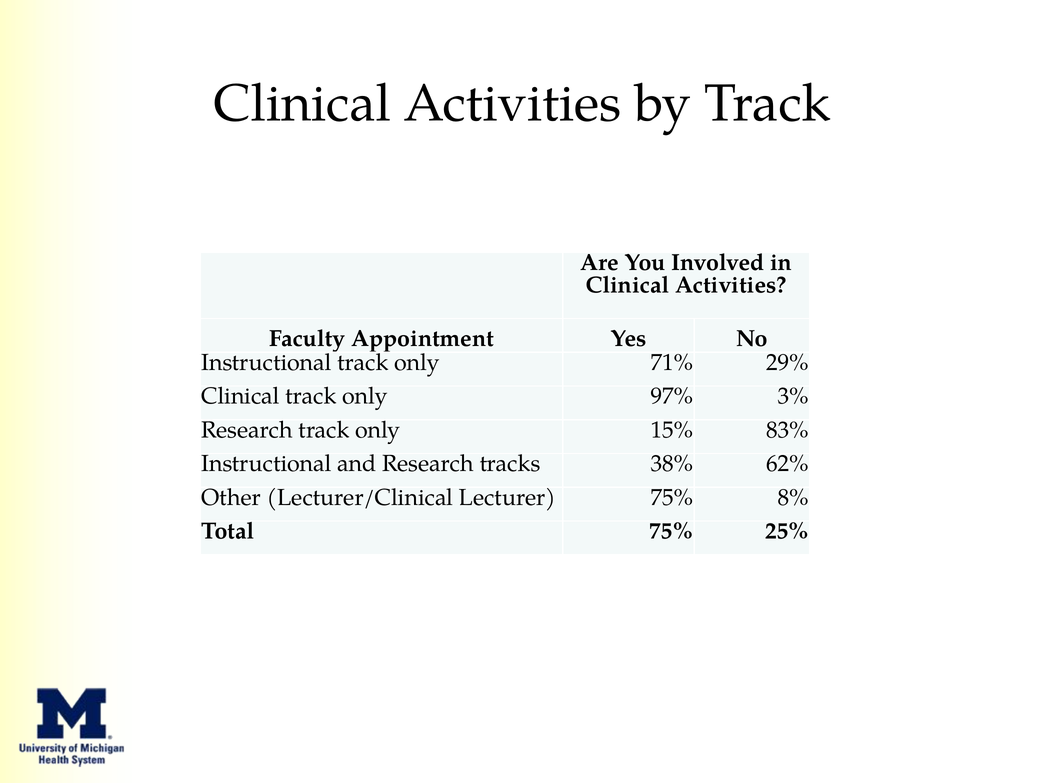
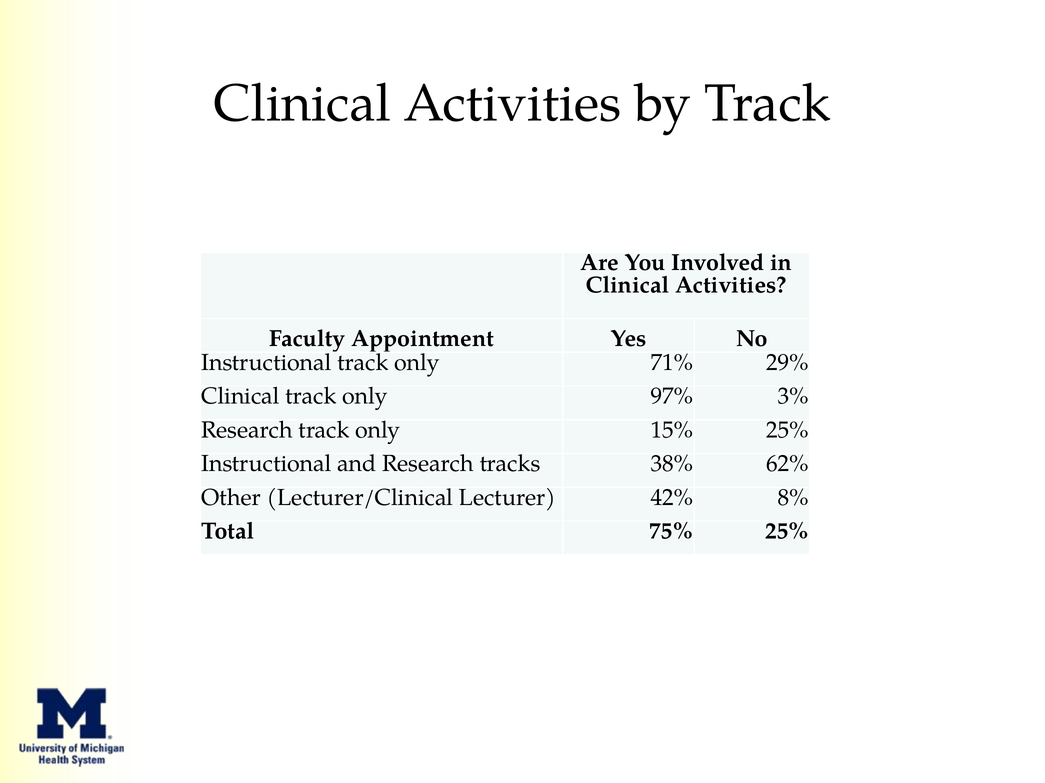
15% 83%: 83% -> 25%
Lecturer 75%: 75% -> 42%
